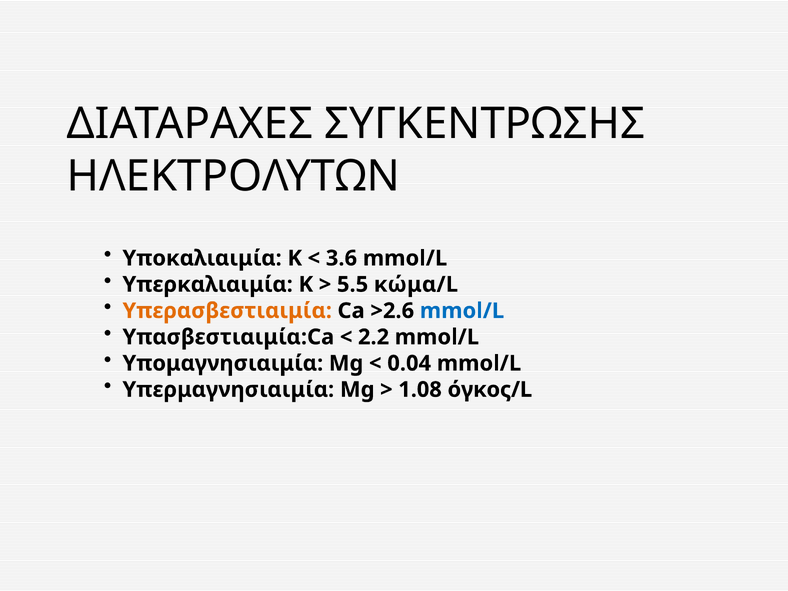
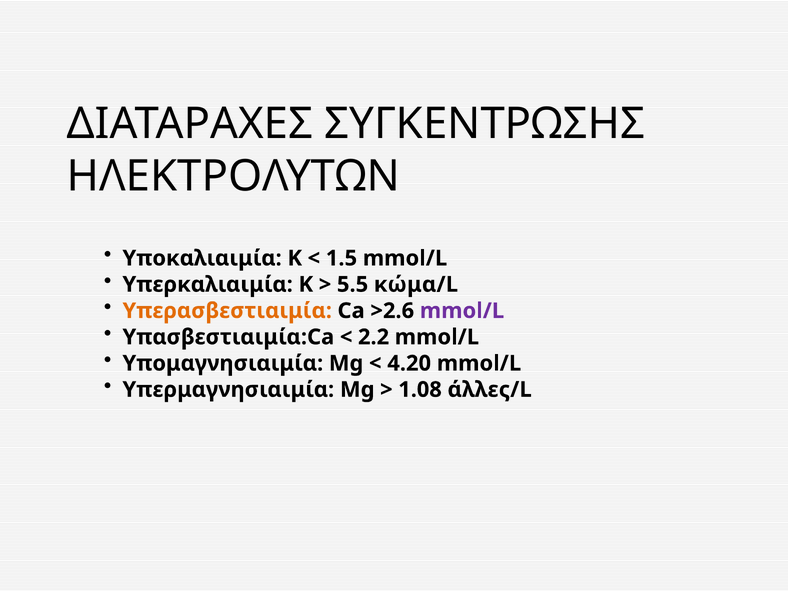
3.6: 3.6 -> 1.5
mmol/L at (462, 311) colour: blue -> purple
0.04: 0.04 -> 4.20
όγκος/L: όγκος/L -> άλλες/L
